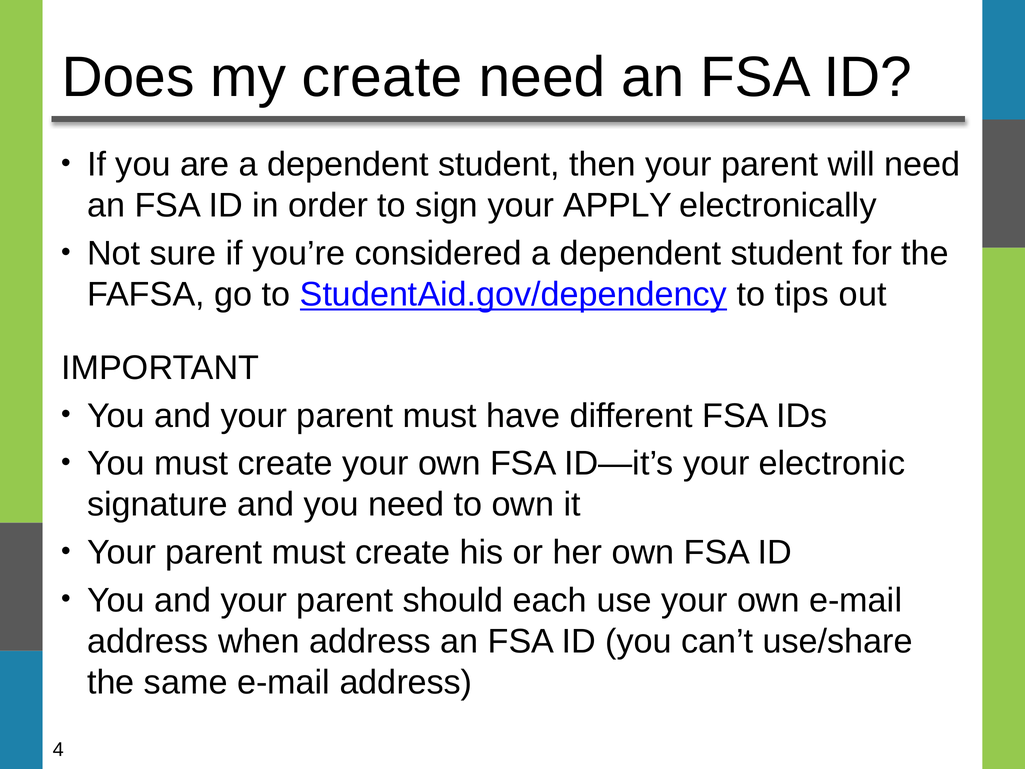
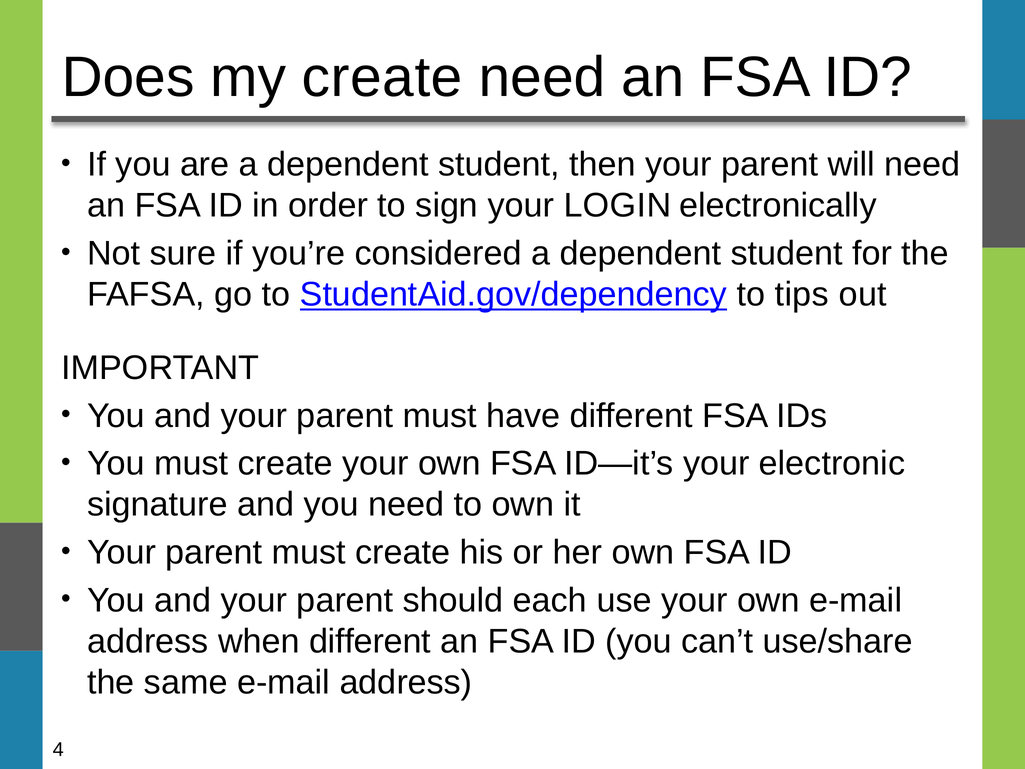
APPLY: APPLY -> LOGIN
when address: address -> different
